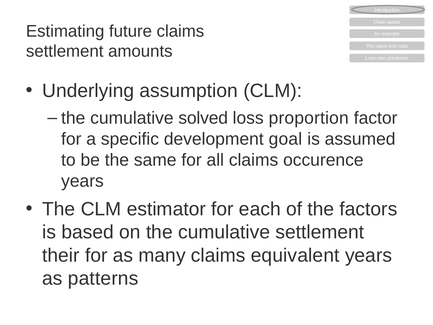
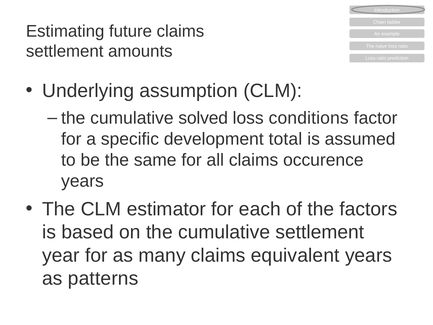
proportion: proportion -> conditions
goal: goal -> total
their: their -> year
